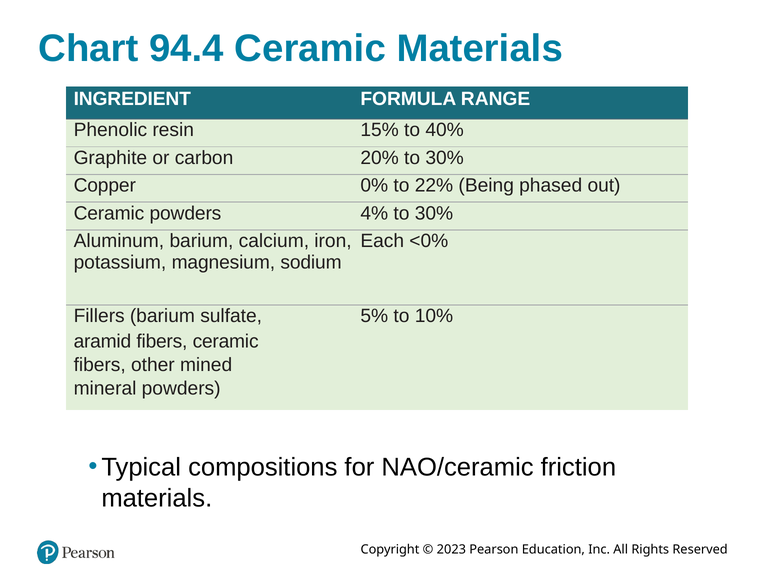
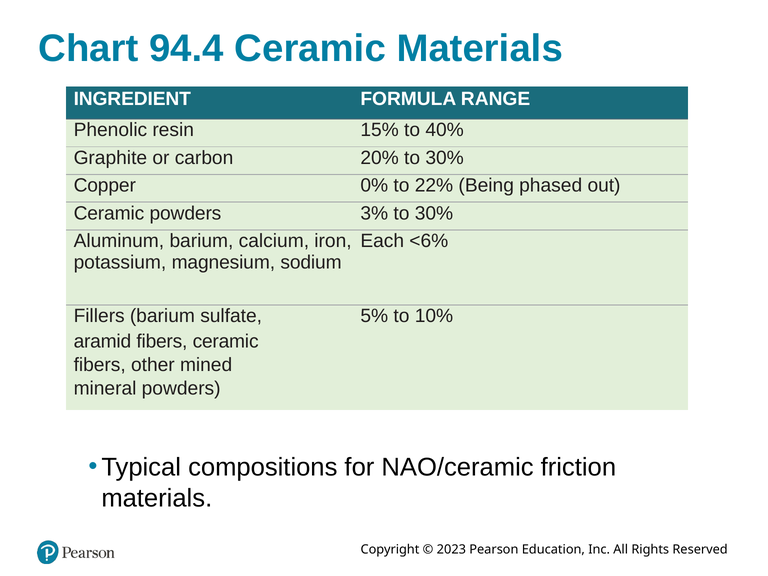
4%: 4% -> 3%
<0%: <0% -> <6%
